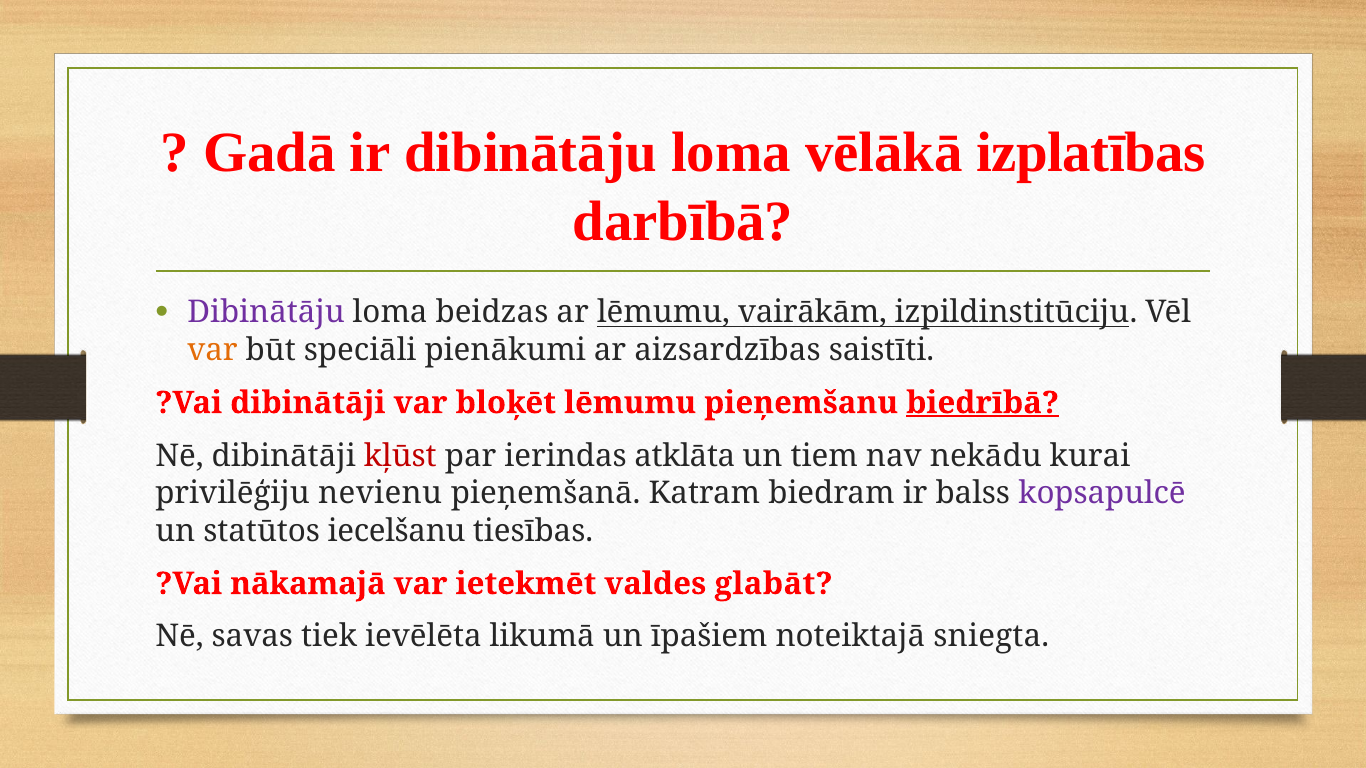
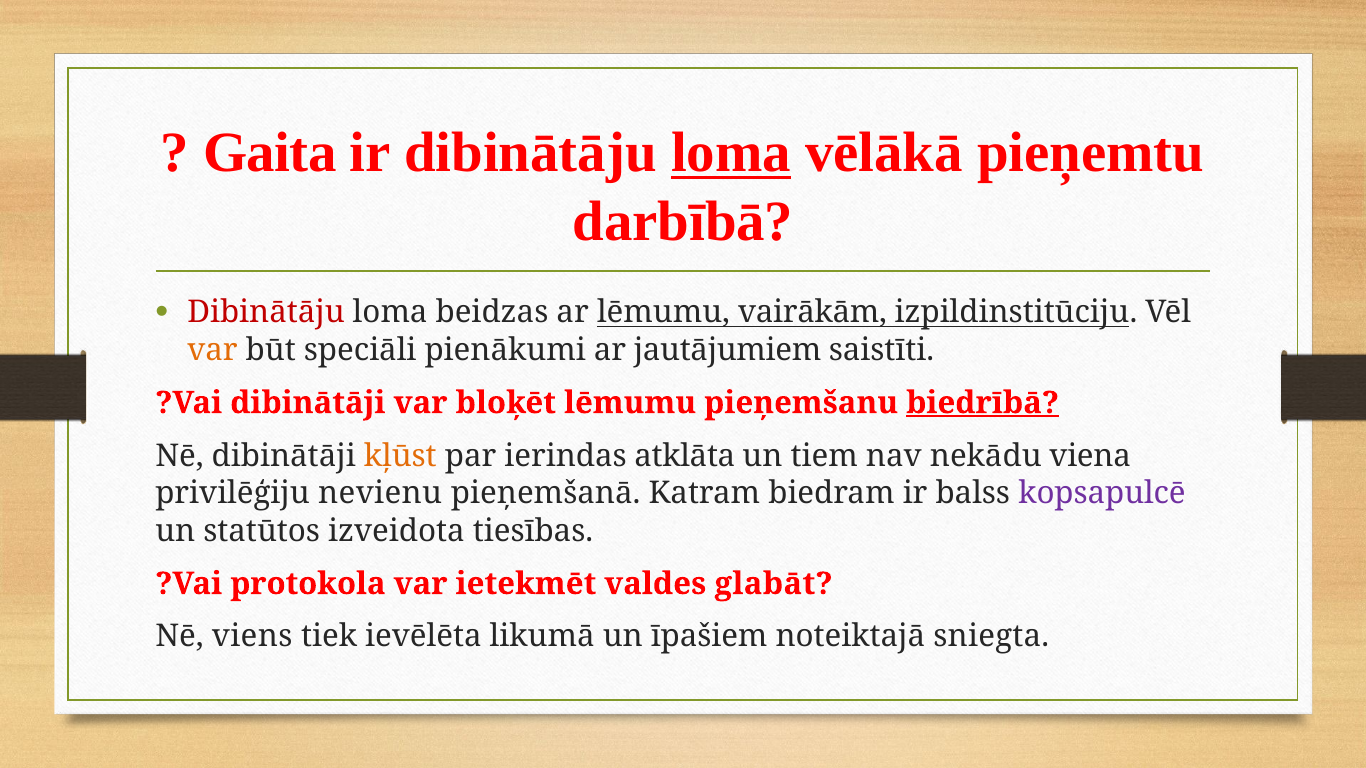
Gadā: Gadā -> Gaita
loma at (731, 153) underline: none -> present
izplatības: izplatības -> pieņemtu
Dibinātāju at (266, 313) colour: purple -> red
aizsardzības: aizsardzības -> jautājumiem
kļūst colour: red -> orange
kurai: kurai -> viena
iecelšanu: iecelšanu -> izveidota
nākamajā: nākamajā -> protokola
savas: savas -> viens
